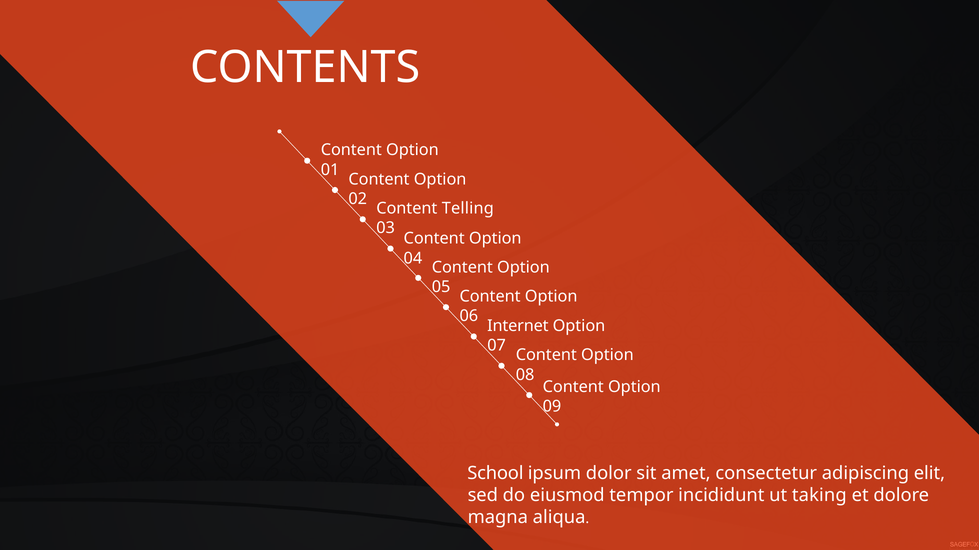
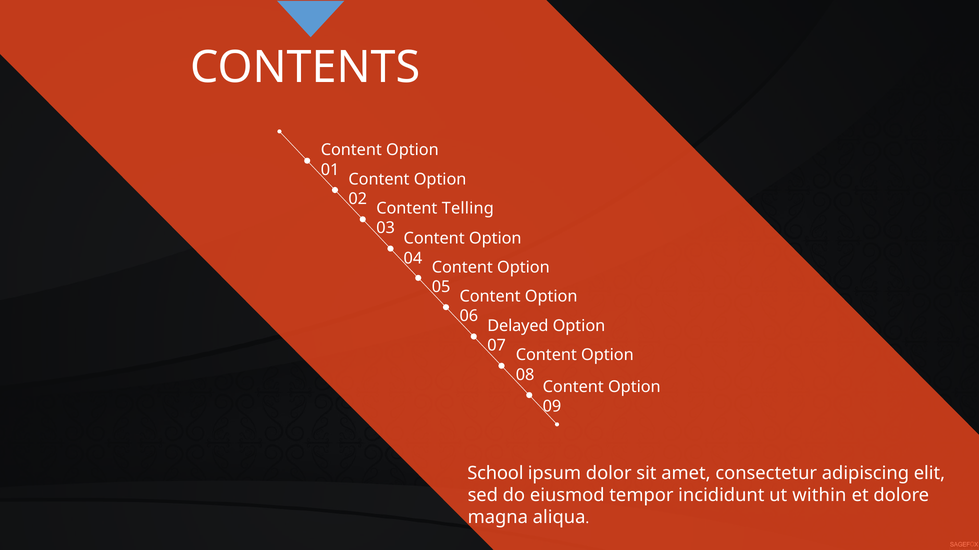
Internet: Internet -> Delayed
taking: taking -> within
